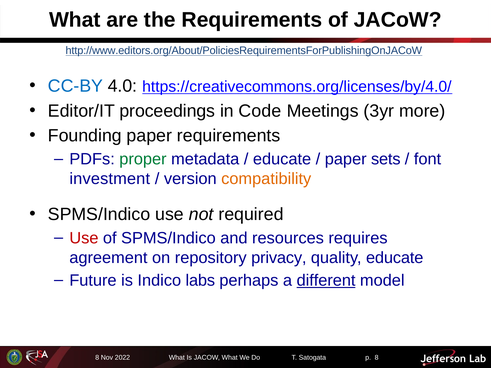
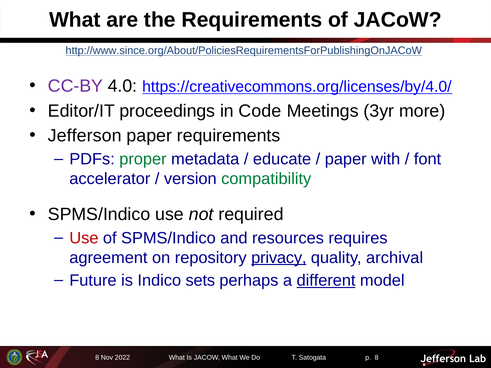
http://www.editors.org/About/PoliciesRequirementsForPublishingOnJACoW: http://www.editors.org/About/PoliciesRequirementsForPublishingOnJACoW -> http://www.since.org/About/PoliciesRequirementsForPublishingOnJACoW
CC-BY colour: blue -> purple
Founding: Founding -> Jefferson
sets: sets -> with
investment: investment -> accelerator
compatibility colour: orange -> green
privacy underline: none -> present
quality educate: educate -> archival
labs: labs -> sets
